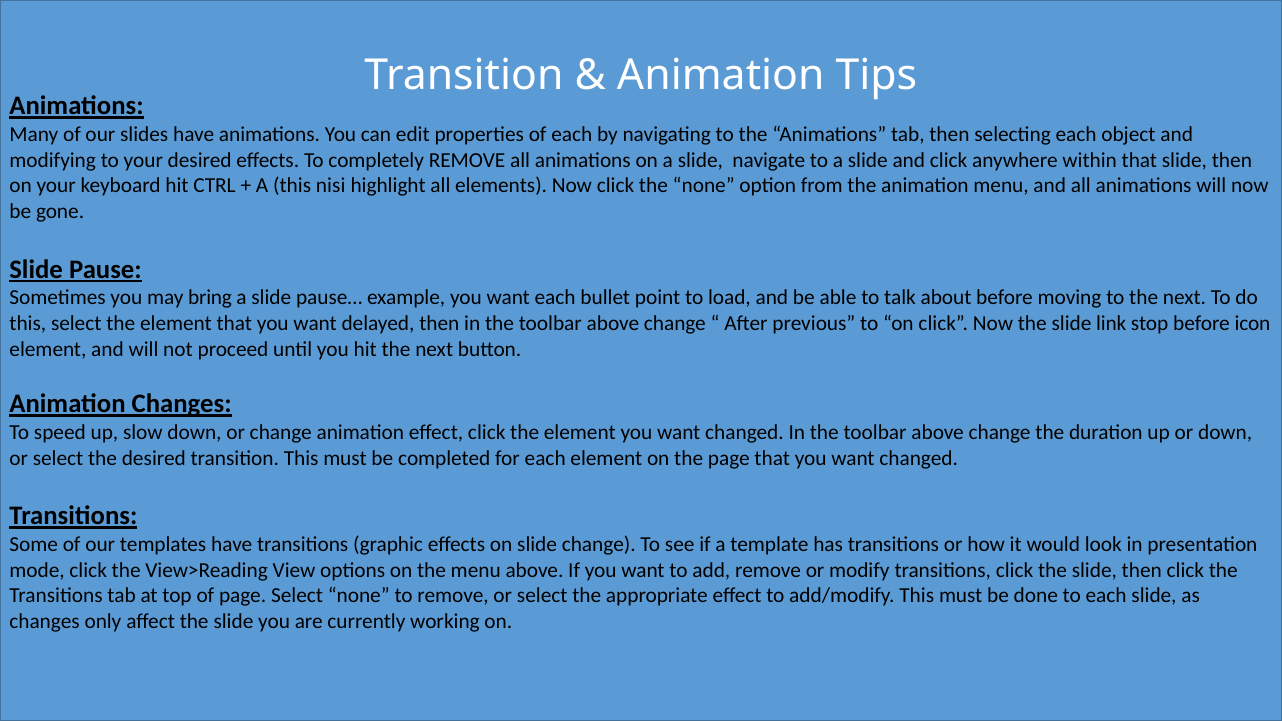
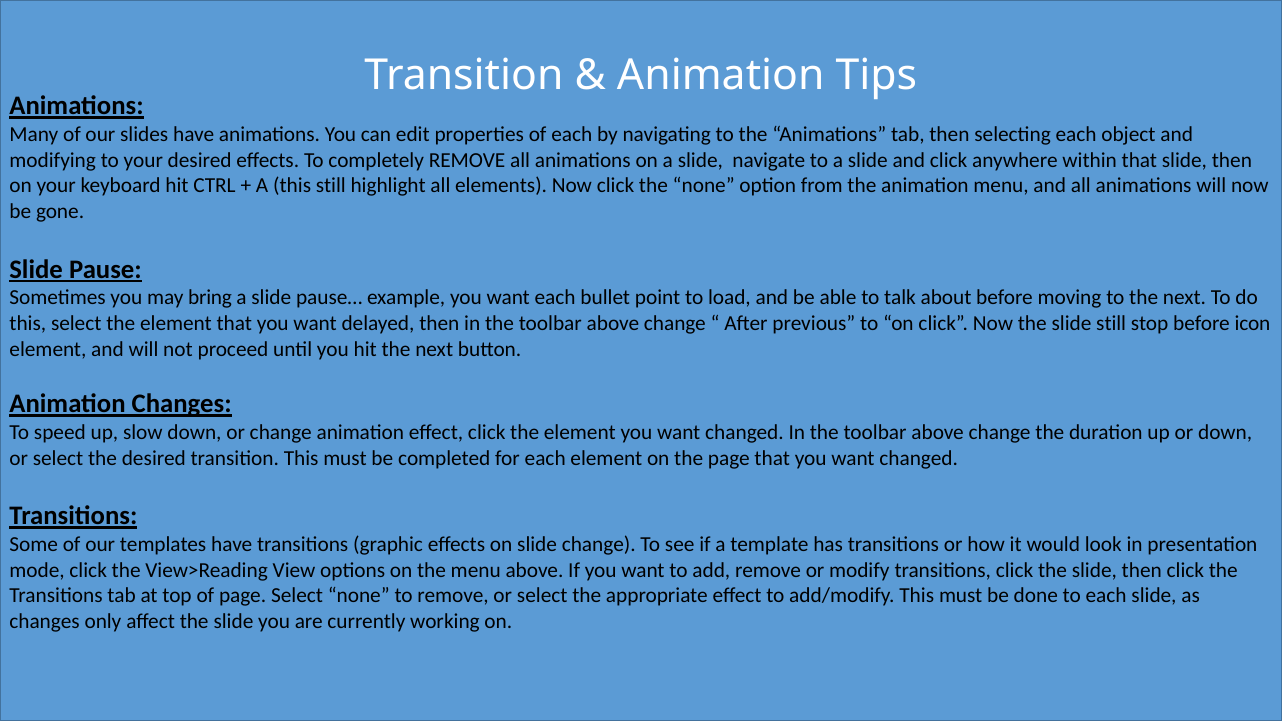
this nisi: nisi -> still
slide link: link -> still
